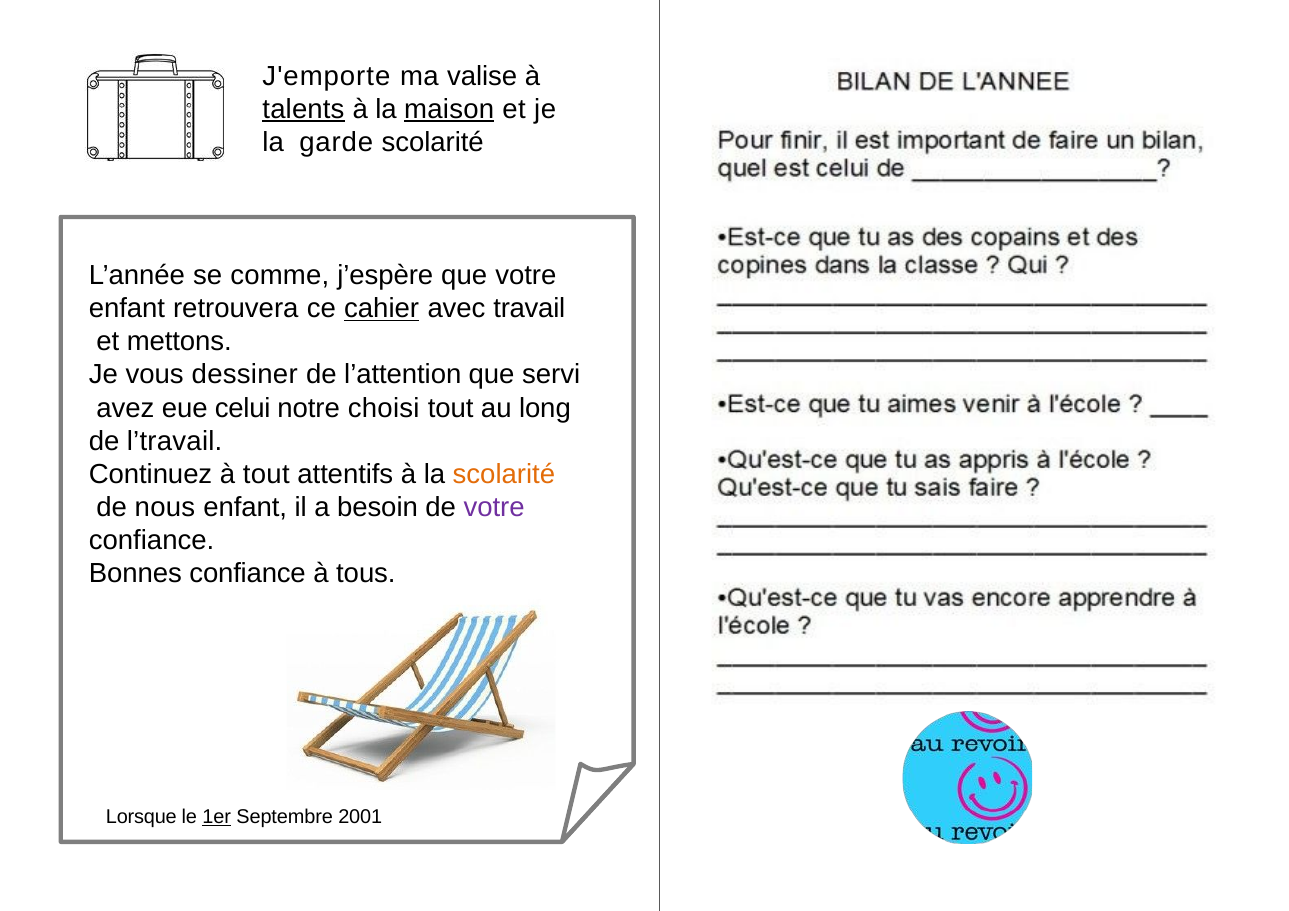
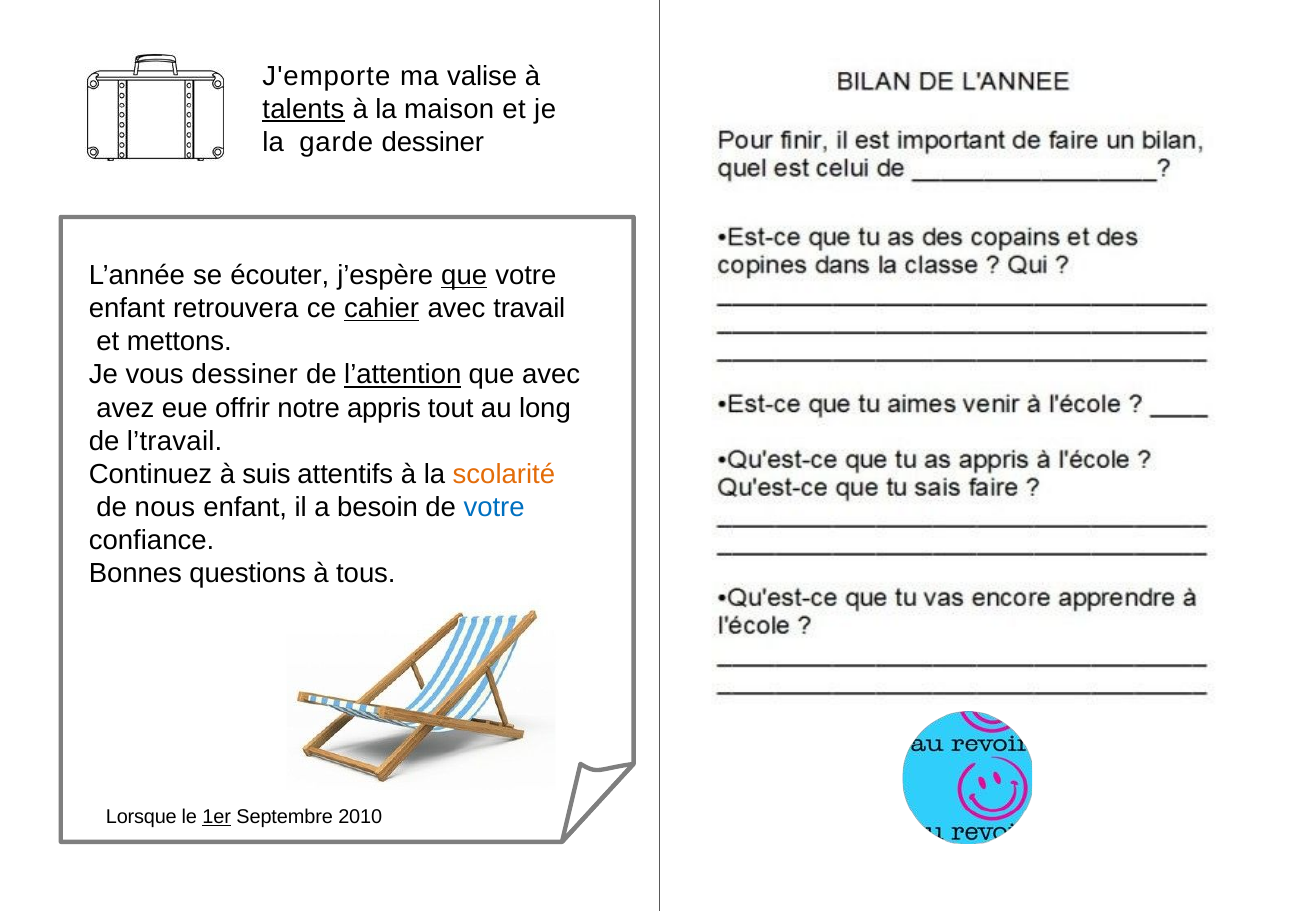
maison underline: present -> none
garde scolarité: scolarité -> dessiner
comme: comme -> écouter
que at (464, 276) underline: none -> present
l’attention underline: none -> present
que servi: servi -> avec
celui: celui -> offrir
choisi: choisi -> appris
à tout: tout -> suis
votre at (494, 507) colour: purple -> blue
Bonnes confiance: confiance -> questions
2001: 2001 -> 2010
